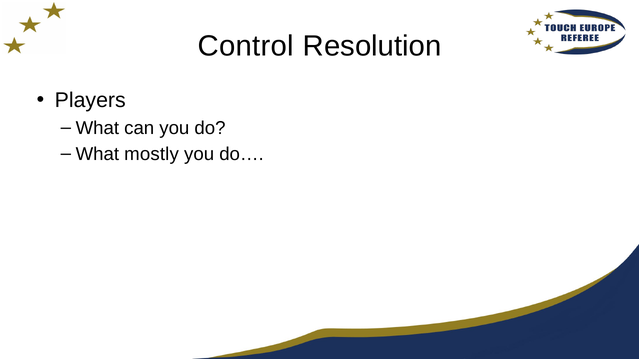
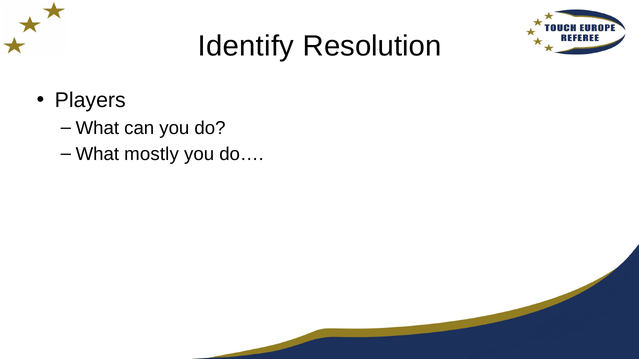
Control: Control -> Identify
